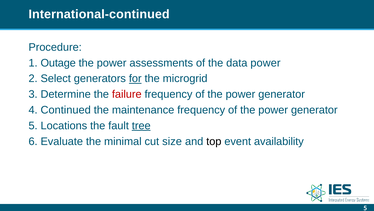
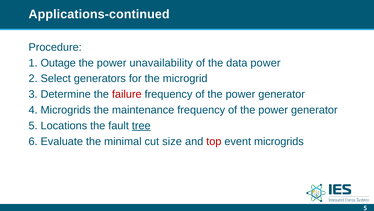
International-continued: International-continued -> Applications-continued
assessments: assessments -> unavailability
for underline: present -> none
4 Continued: Continued -> Microgrids
top colour: black -> red
event availability: availability -> microgrids
